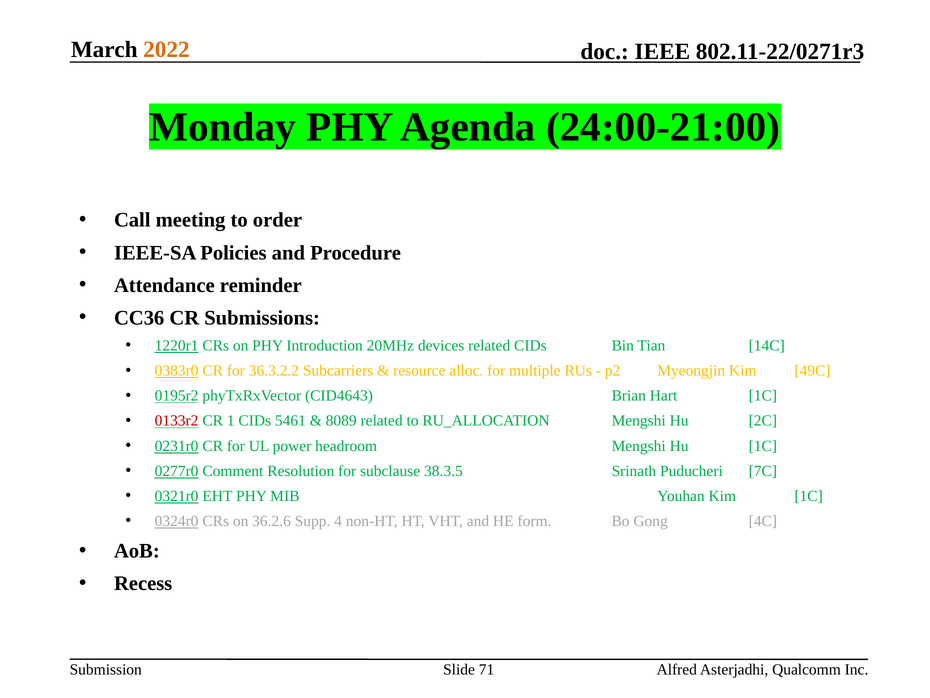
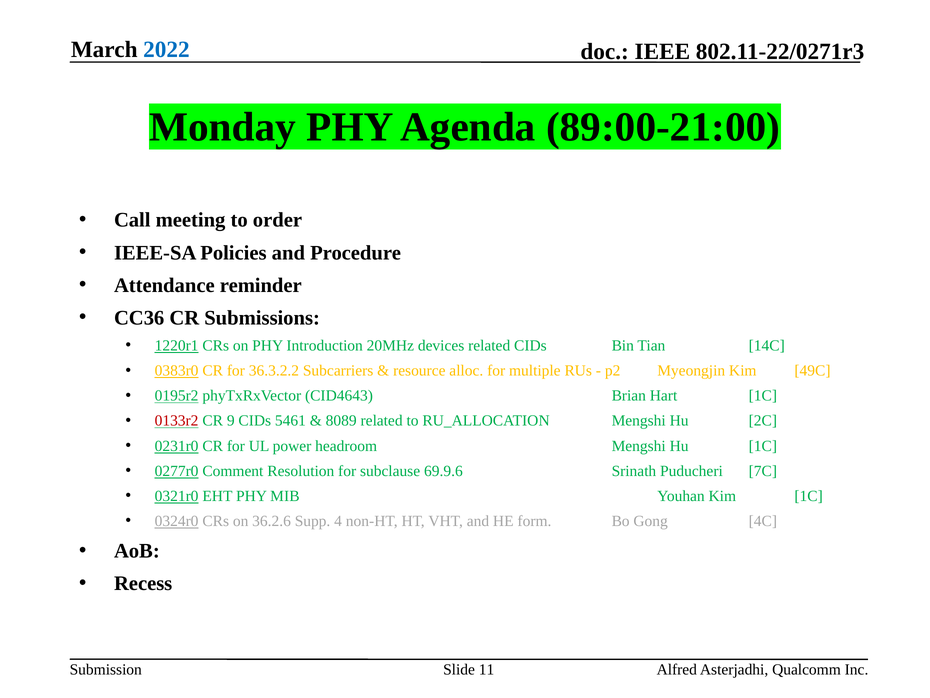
2022 colour: orange -> blue
24:00-21:00: 24:00-21:00 -> 89:00-21:00
1: 1 -> 9
38.3.5: 38.3.5 -> 69.9.6
71: 71 -> 11
